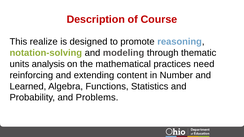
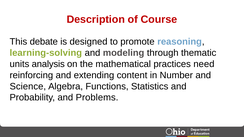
realize: realize -> debate
notation-solving: notation-solving -> learning-solving
Learned: Learned -> Science
